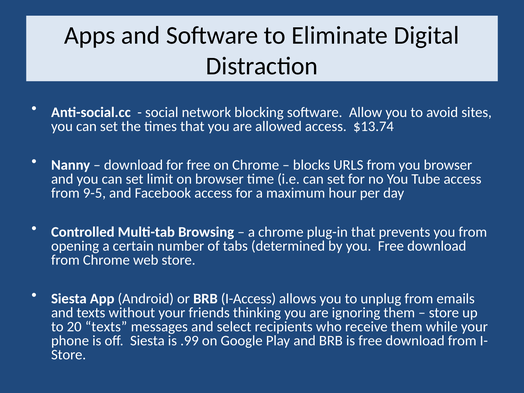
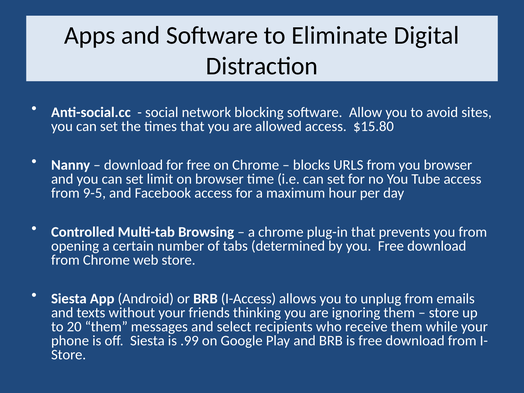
$13.74: $13.74 -> $15.80
20 texts: texts -> them
